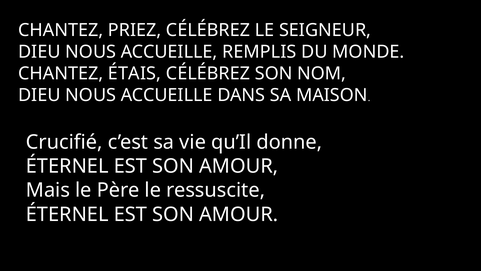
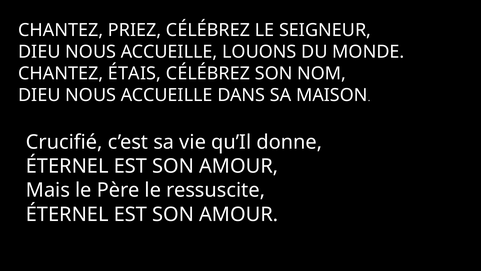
REMPLIS: REMPLIS -> LOUONS
